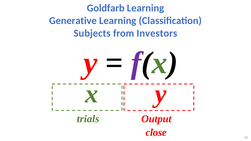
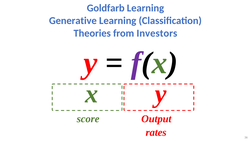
Subjects: Subjects -> Theories
trials: trials -> score
close: close -> rates
